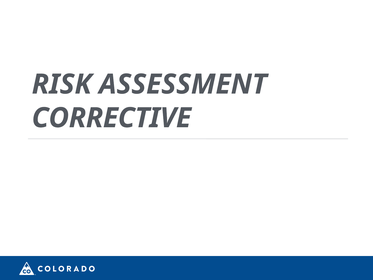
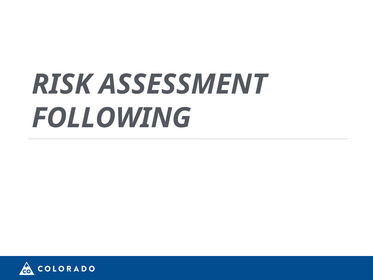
CORRECTIVE: CORRECTIVE -> FOLLOWING
